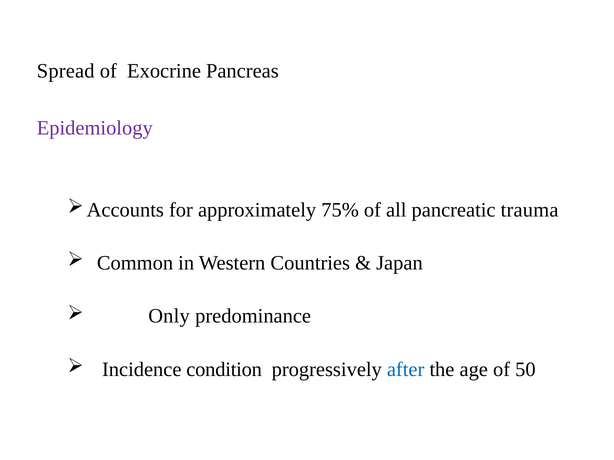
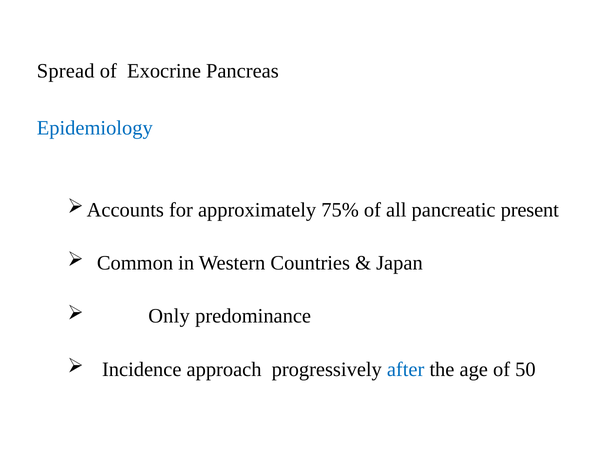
Epidemiology colour: purple -> blue
trauma: trauma -> present
condition: condition -> approach
